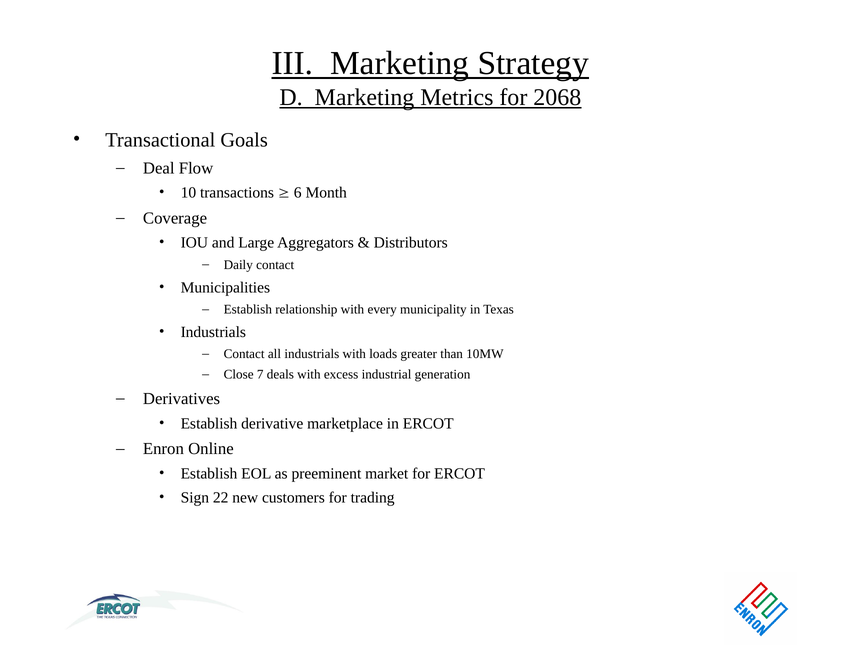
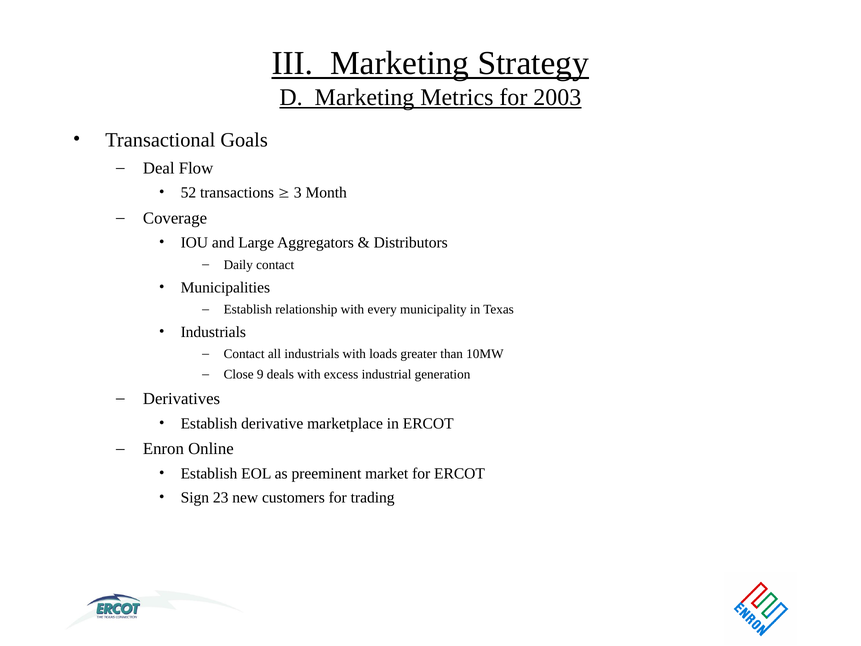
2068: 2068 -> 2003
10: 10 -> 52
6: 6 -> 3
7: 7 -> 9
22: 22 -> 23
